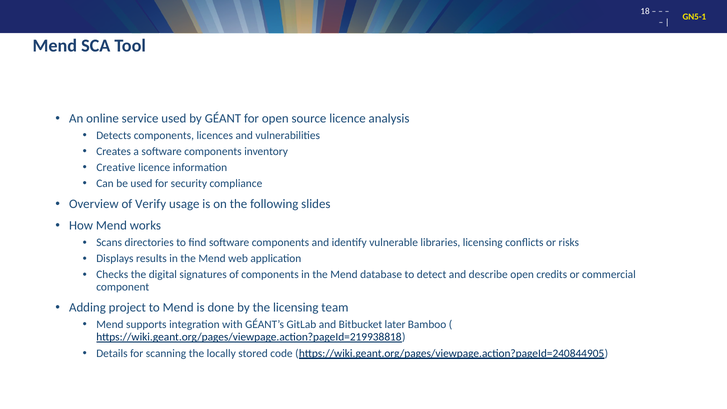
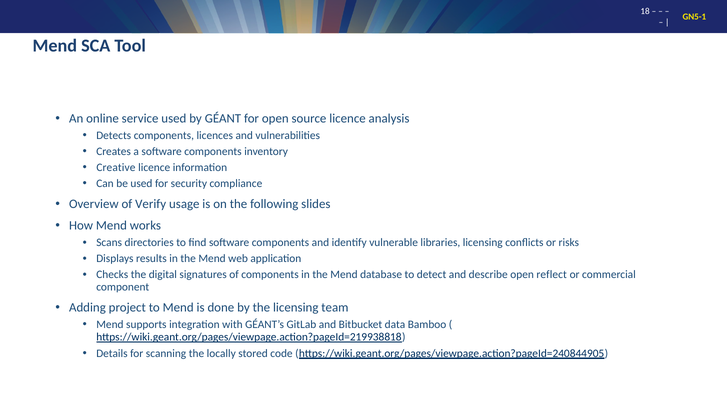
credits: credits -> reflect
later: later -> data
